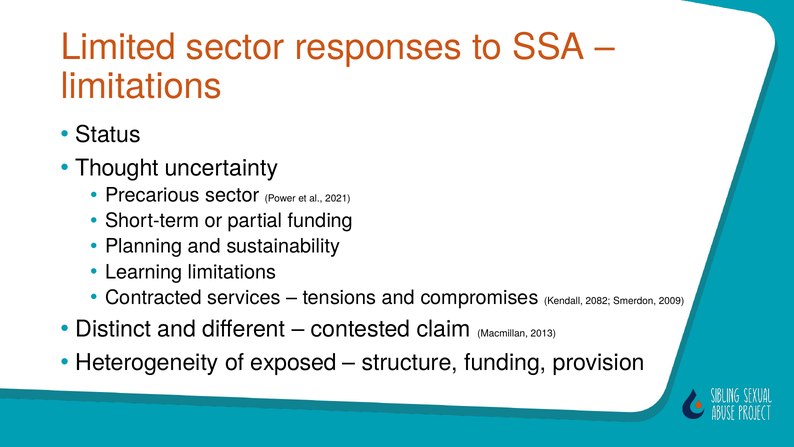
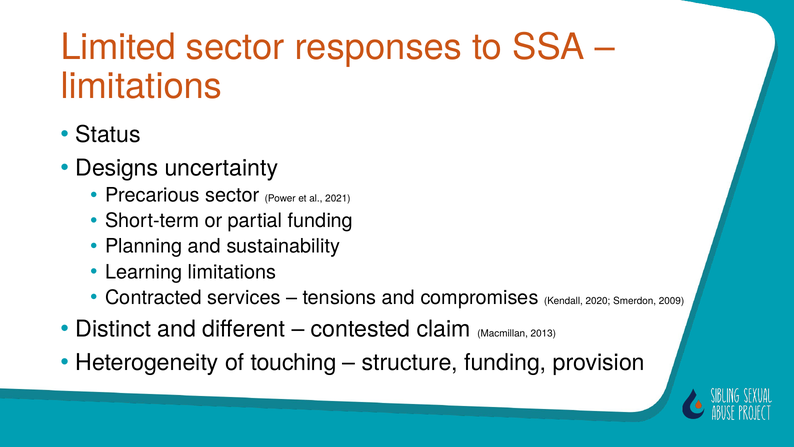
Thought: Thought -> Designs
2082: 2082 -> 2020
exposed: exposed -> touching
